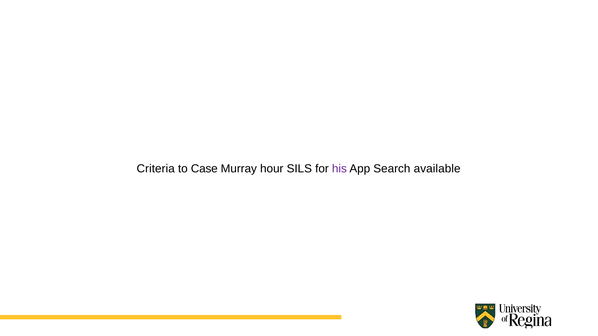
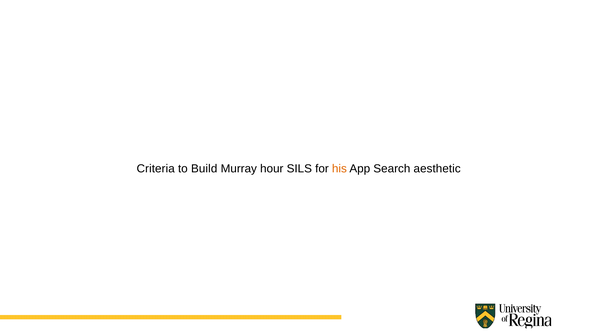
Case: Case -> Build
his colour: purple -> orange
available: available -> aesthetic
